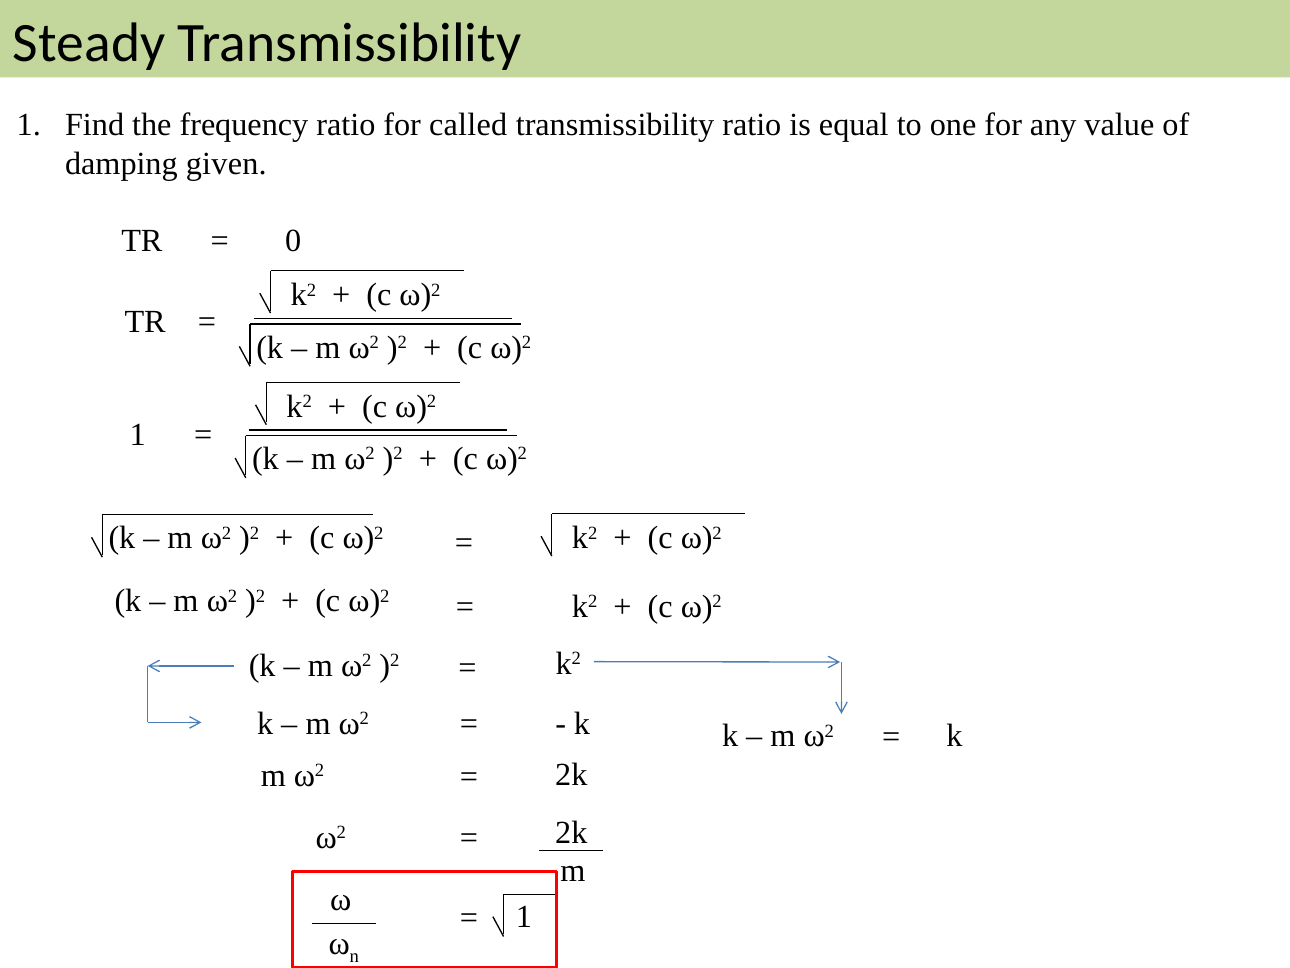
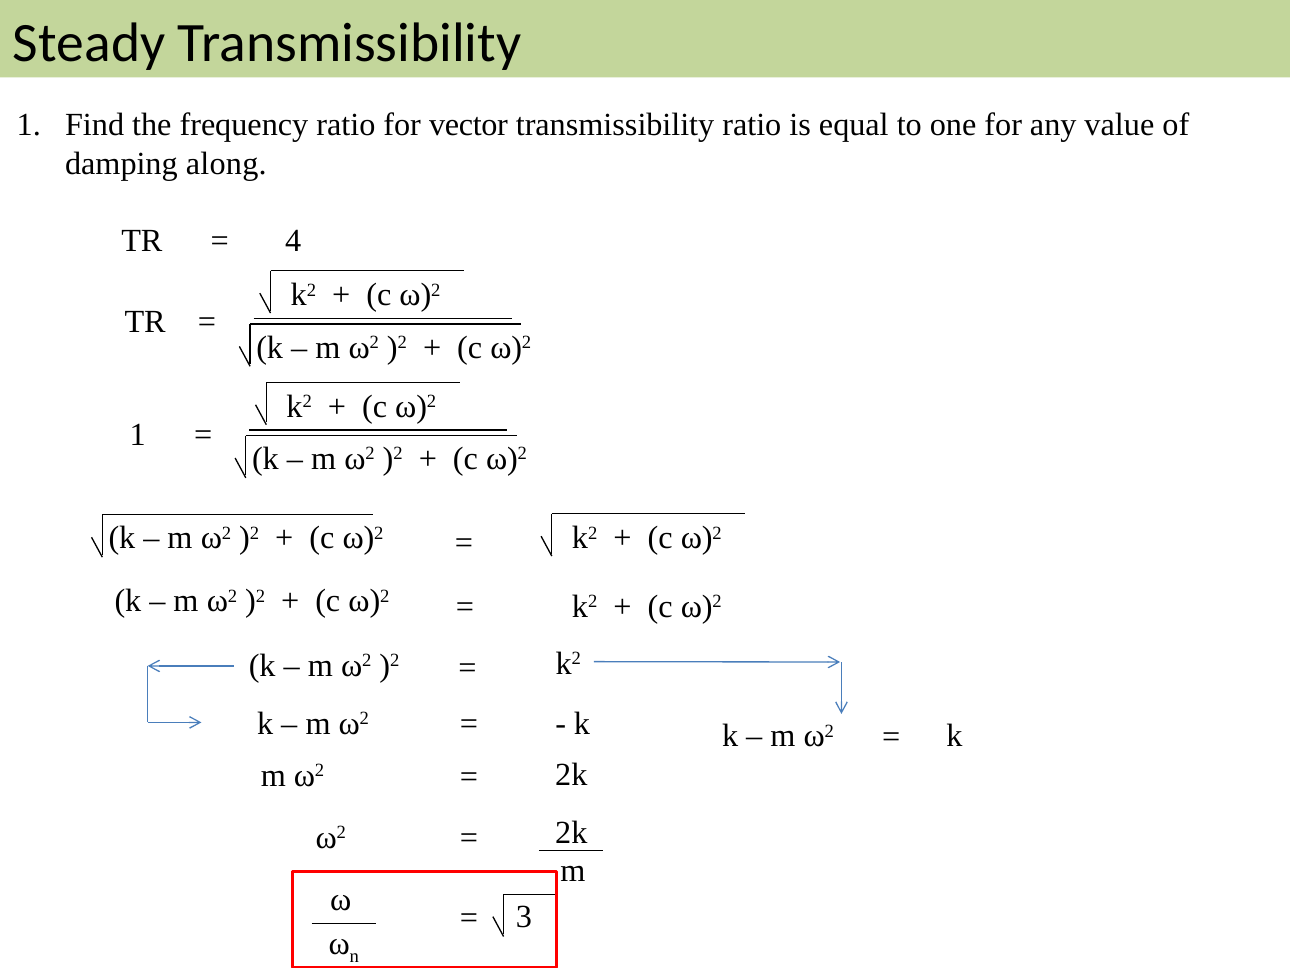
called: called -> vector
given: given -> along
0: 0 -> 4
1 at (524, 917): 1 -> 3
